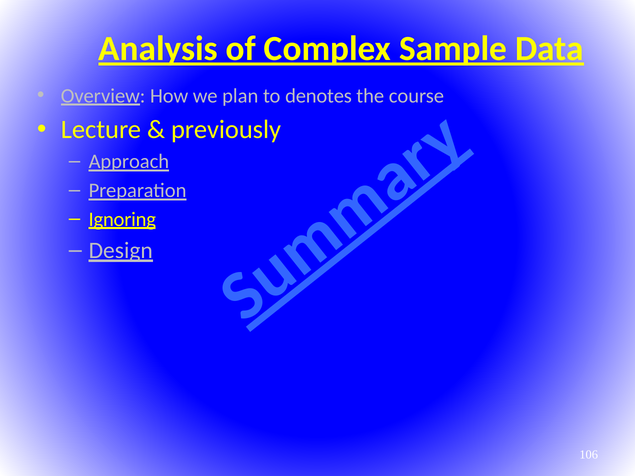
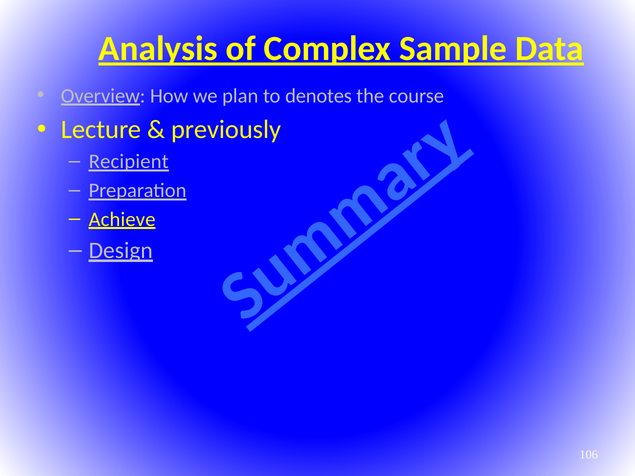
Approach: Approach -> Recipient
Ignoring: Ignoring -> Achieve
